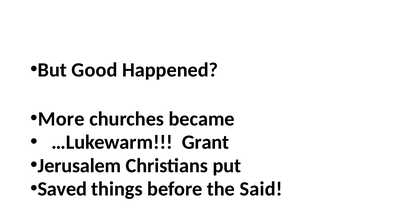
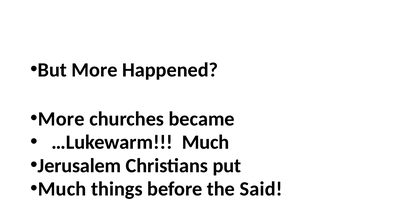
But Good: Good -> More
…Lukewarm Grant: Grant -> Much
Saved at (62, 189): Saved -> Much
